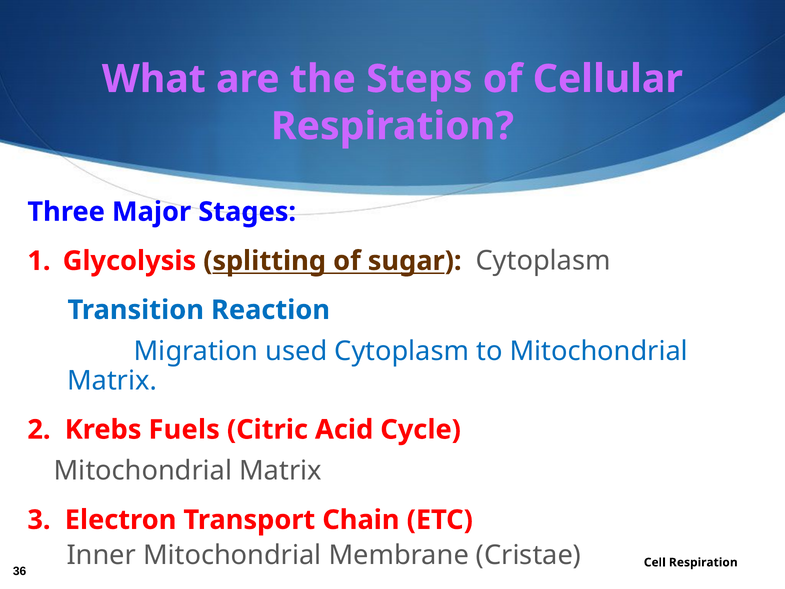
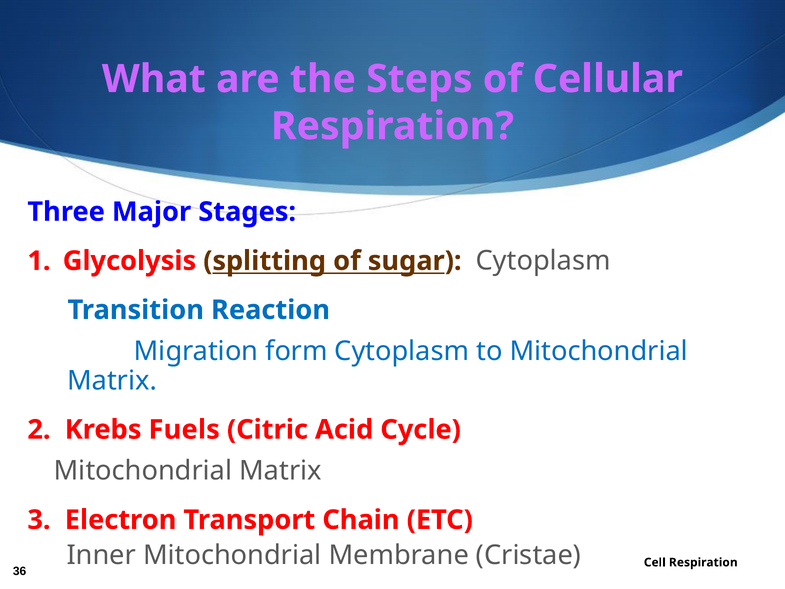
used: used -> form
